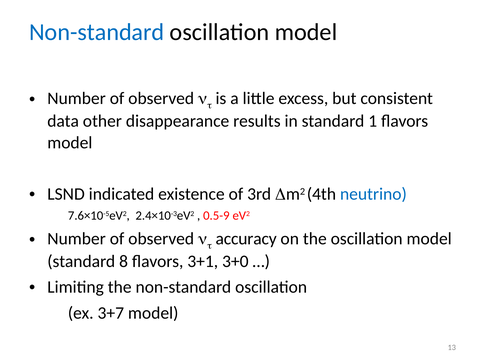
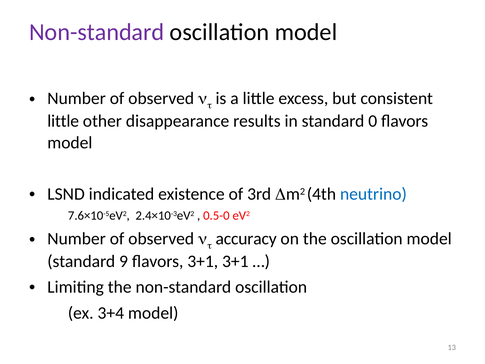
Non-standard at (97, 32) colour: blue -> purple
data at (63, 121): data -> little
1: 1 -> 0
0.5-9: 0.5-9 -> 0.5-0
8: 8 -> 9
3+1 3+0: 3+0 -> 3+1
3+7: 3+7 -> 3+4
